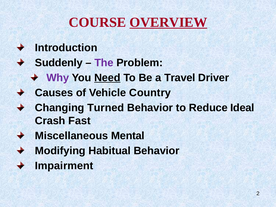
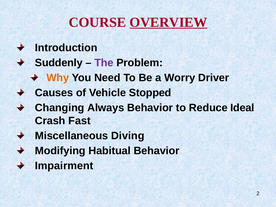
Why colour: purple -> orange
Need underline: present -> none
Travel: Travel -> Worry
Country: Country -> Stopped
Turned: Turned -> Always
Mental: Mental -> Diving
